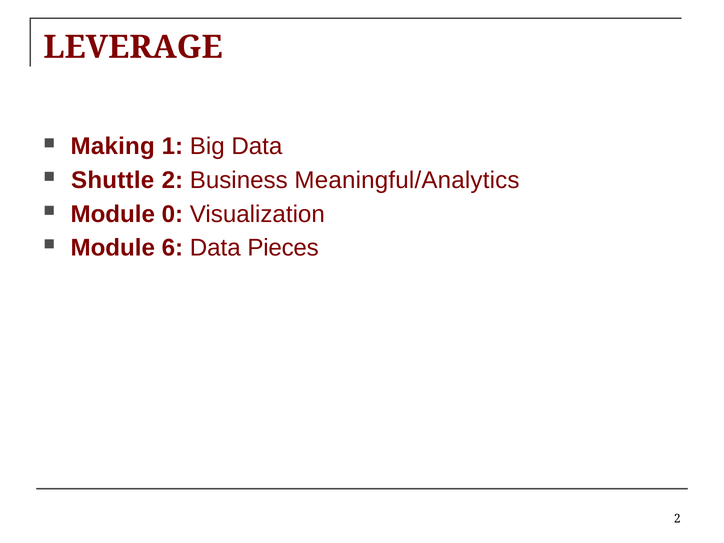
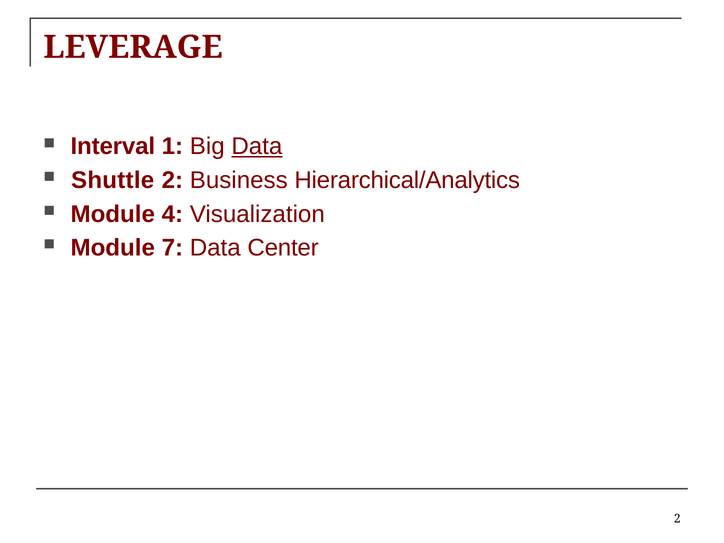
Making: Making -> Interval
Data at (257, 146) underline: none -> present
Meaningful/Analytics: Meaningful/Analytics -> Hierarchical/Analytics
0: 0 -> 4
6: 6 -> 7
Pieces: Pieces -> Center
